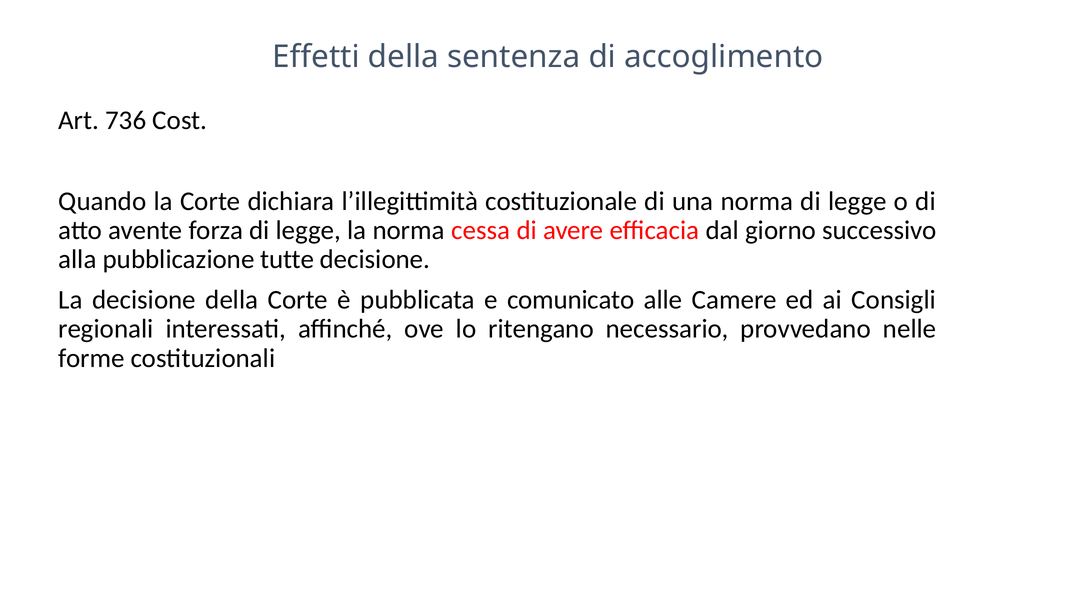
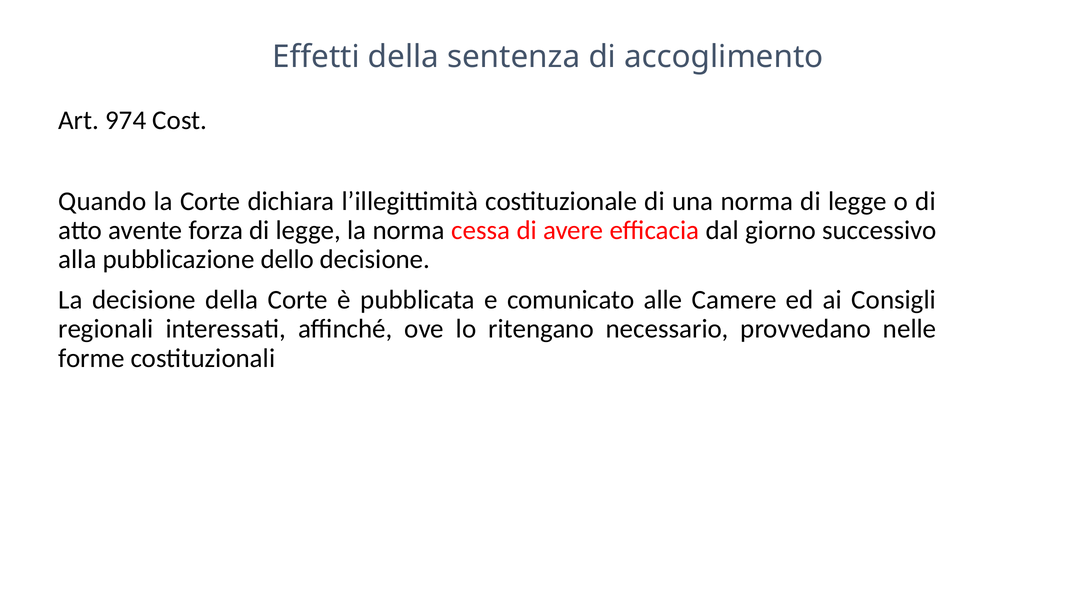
736: 736 -> 974
tutte: tutte -> dello
